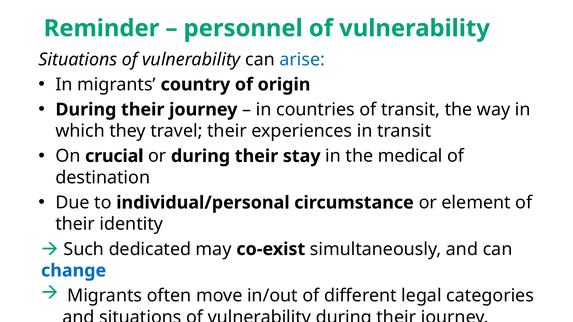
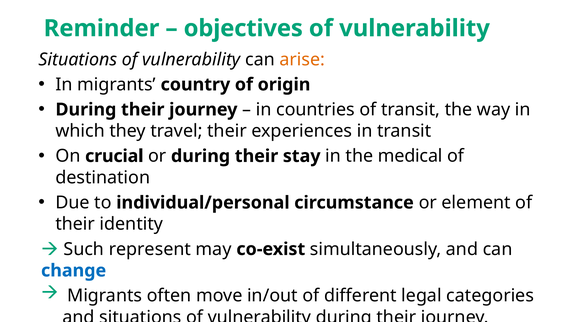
personnel: personnel -> objectives
arise colour: blue -> orange
dedicated: dedicated -> represent
